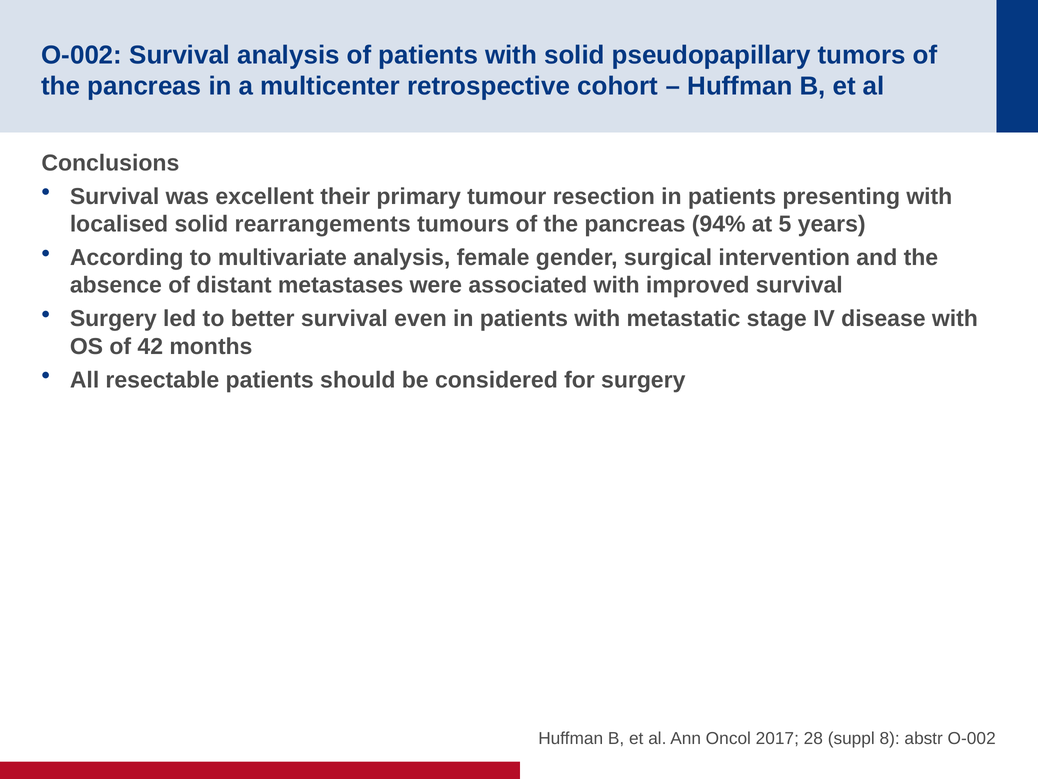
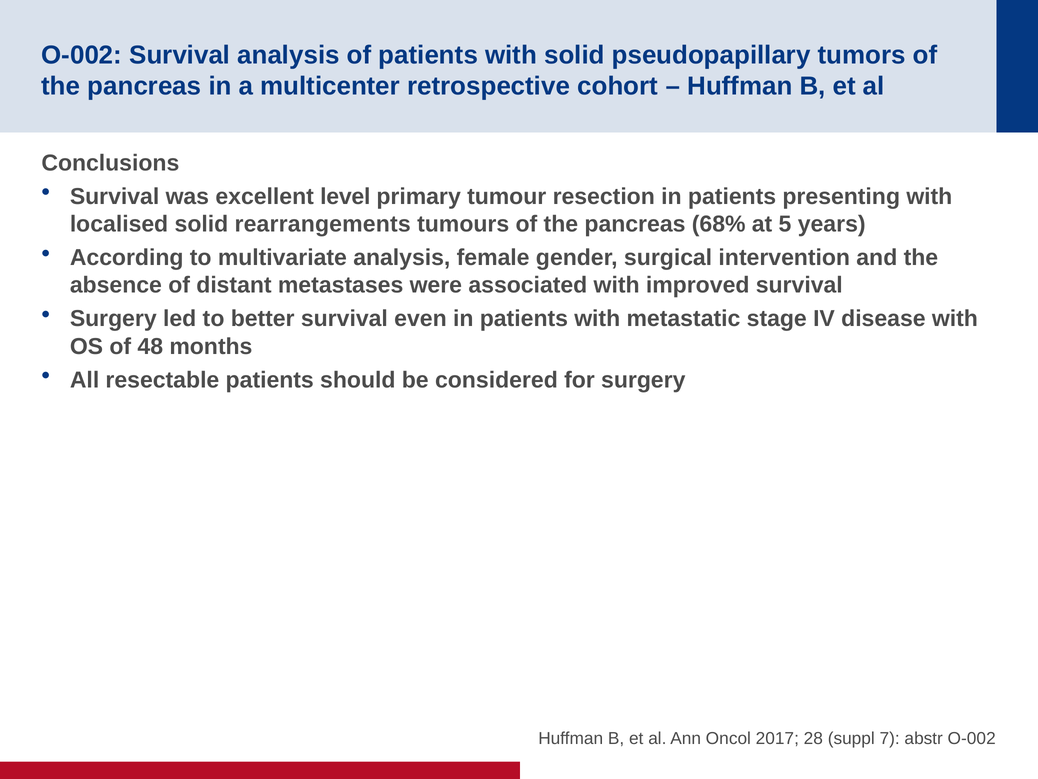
their: their -> level
94%: 94% -> 68%
42: 42 -> 48
8: 8 -> 7
